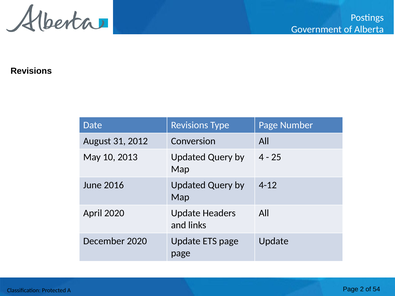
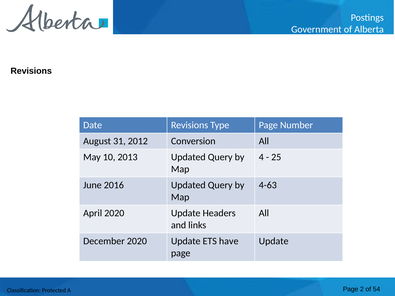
4-12: 4-12 -> 4-63
ETS page: page -> have
